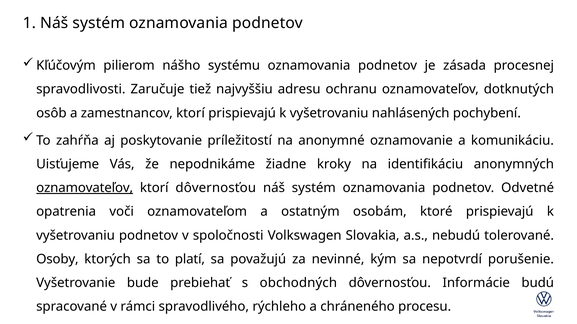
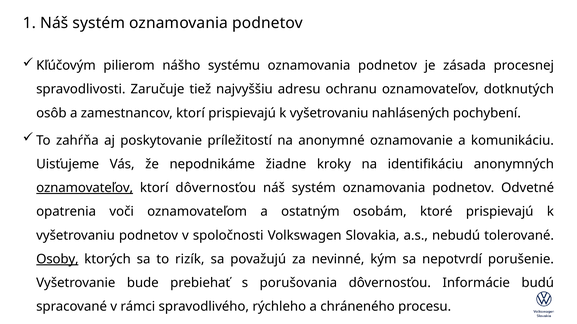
Osoby underline: none -> present
platí: platí -> rizík
obchodných: obchodných -> porušovania
